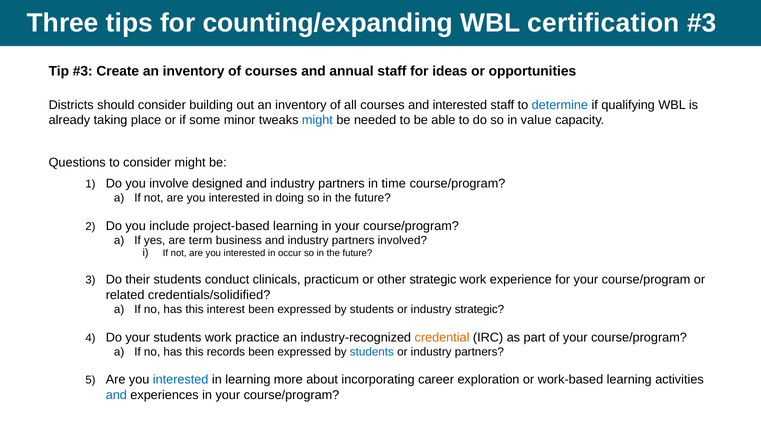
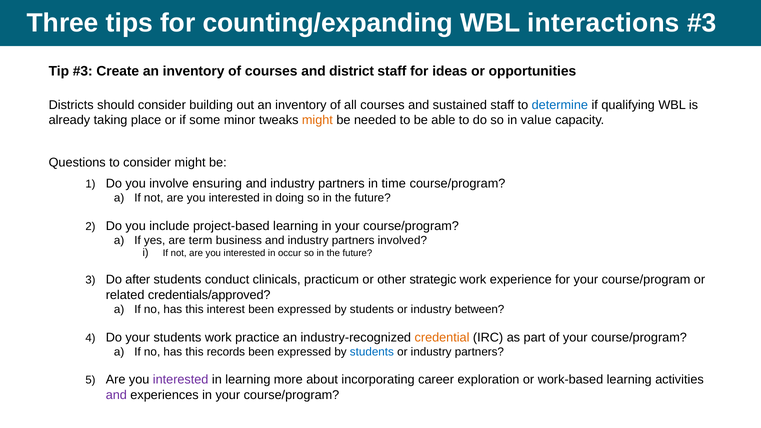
certification: certification -> interactions
annual: annual -> district
and interested: interested -> sustained
might at (317, 120) colour: blue -> orange
designed: designed -> ensuring
their: their -> after
credentials/solidified: credentials/solidified -> credentials/approved
industry strategic: strategic -> between
interested at (181, 380) colour: blue -> purple
and at (116, 395) colour: blue -> purple
